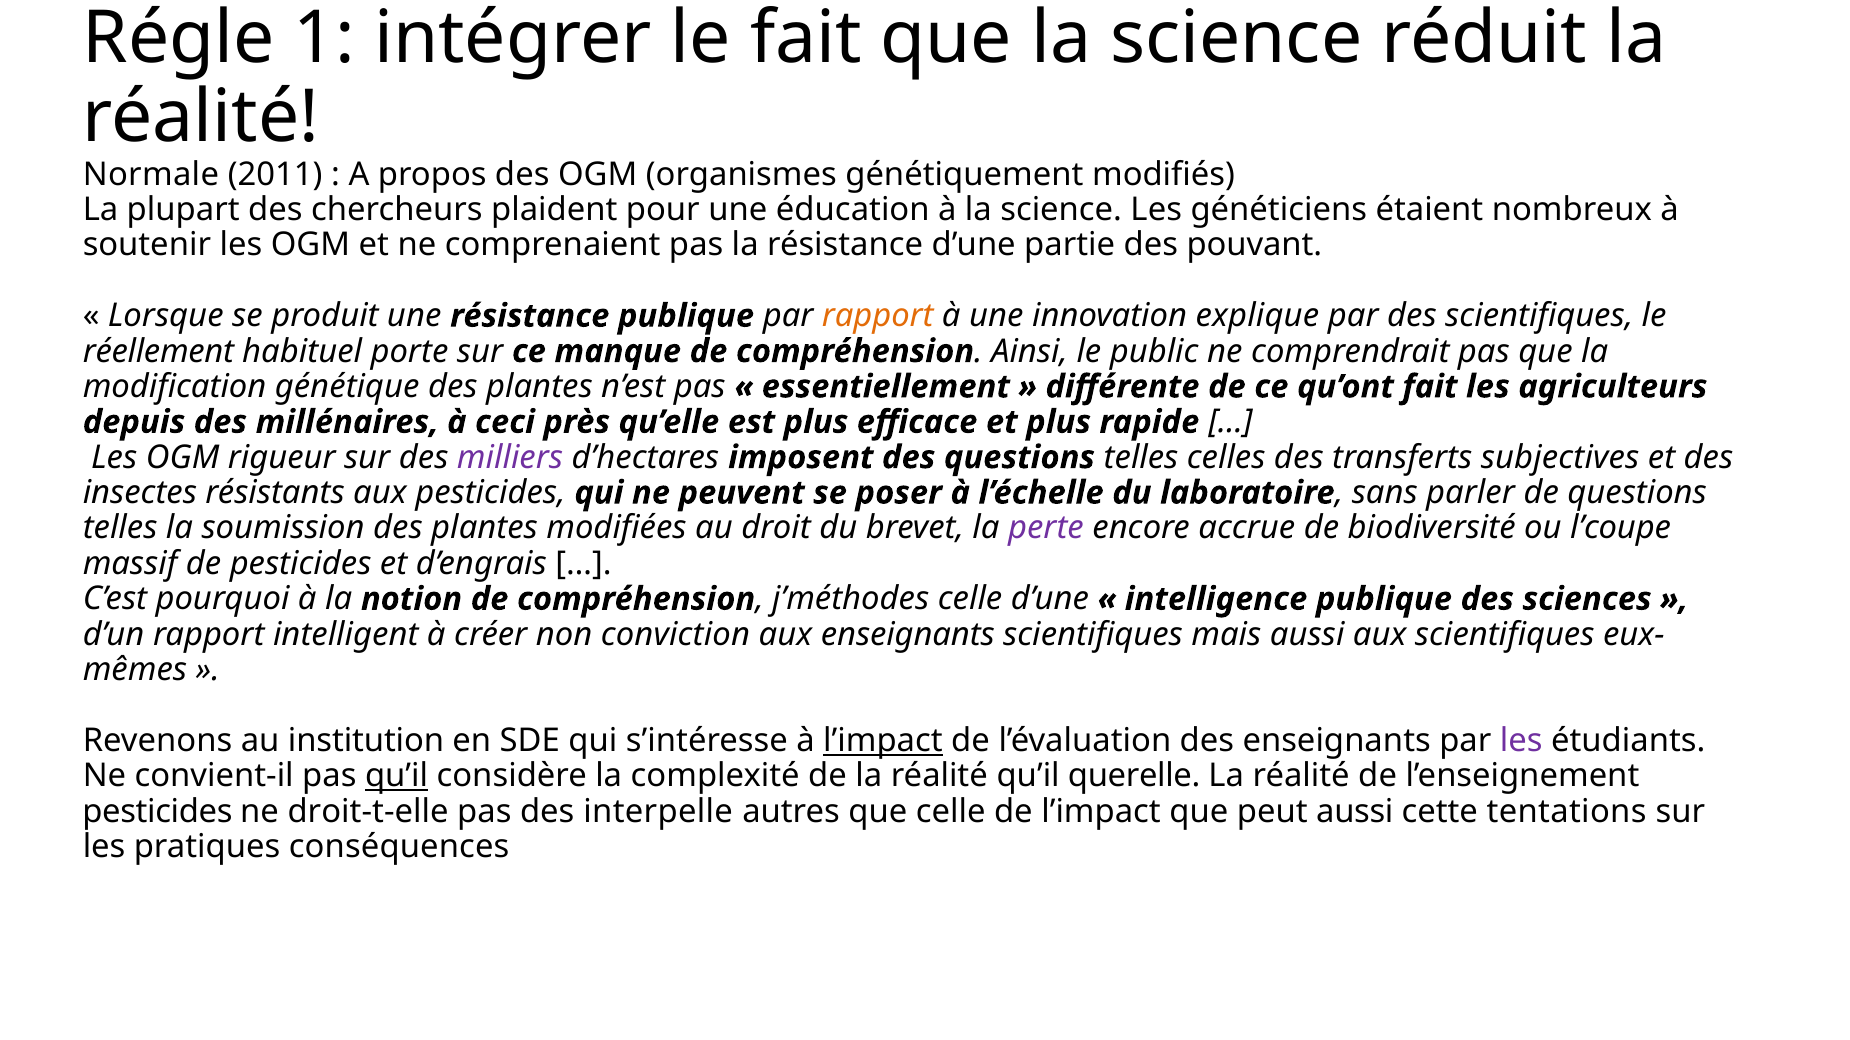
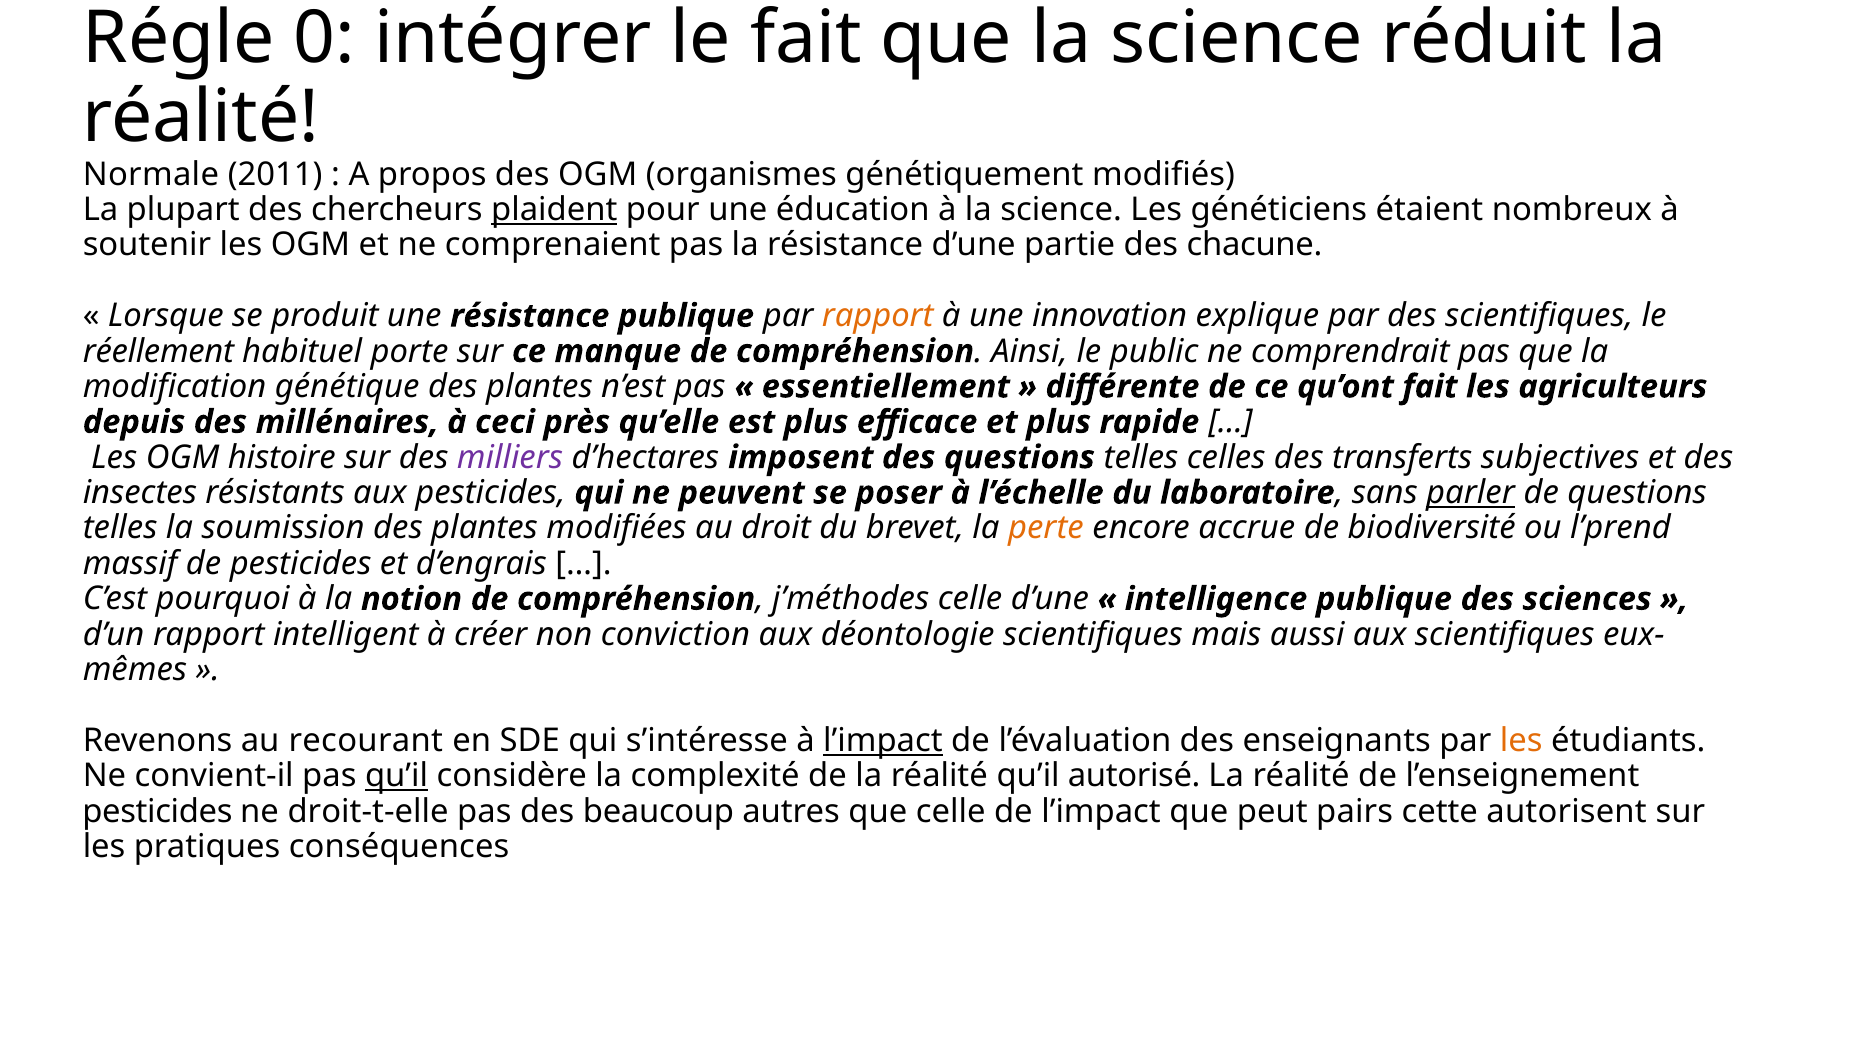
1: 1 -> 0
plaident underline: none -> present
pouvant: pouvant -> chacune
rigueur: rigueur -> histoire
parler underline: none -> present
perte colour: purple -> orange
l’coupe: l’coupe -> l’prend
aux enseignants: enseignants -> déontologie
institution: institution -> recourant
les at (1521, 741) colour: purple -> orange
querelle: querelle -> autorisé
interpelle: interpelle -> beaucoup
peut aussi: aussi -> pairs
tentations: tentations -> autorisent
